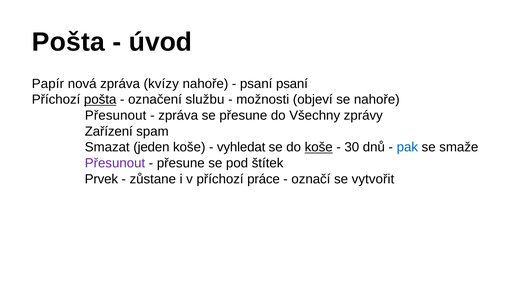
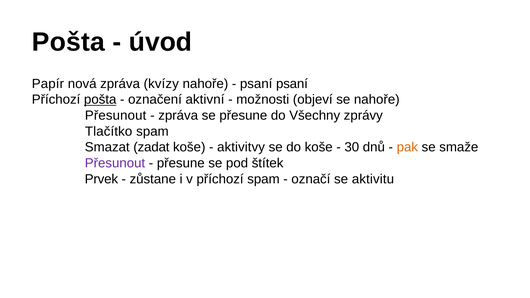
službu: službu -> aktivní
Zařízení: Zařízení -> Tlačítko
jeden: jeden -> zadat
vyhledat: vyhledat -> aktivitvy
koše at (319, 147) underline: present -> none
pak colour: blue -> orange
příchozí práce: práce -> spam
vytvořit: vytvořit -> aktivitu
